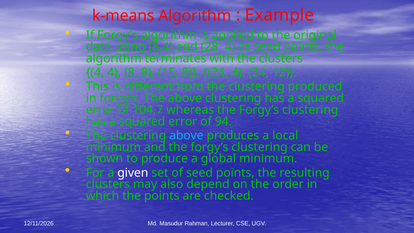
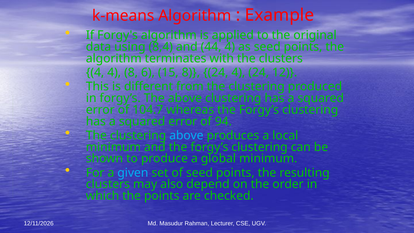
28: 28 -> 44
8 8: 8 -> 6
given colour: white -> light blue
